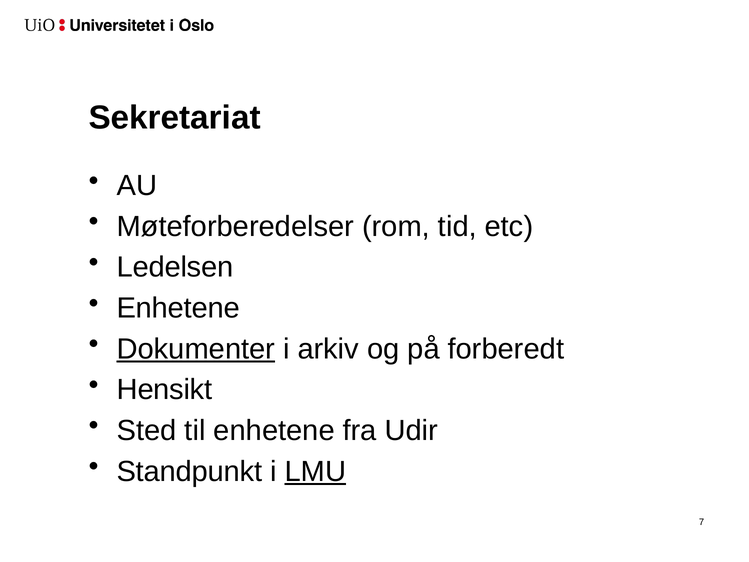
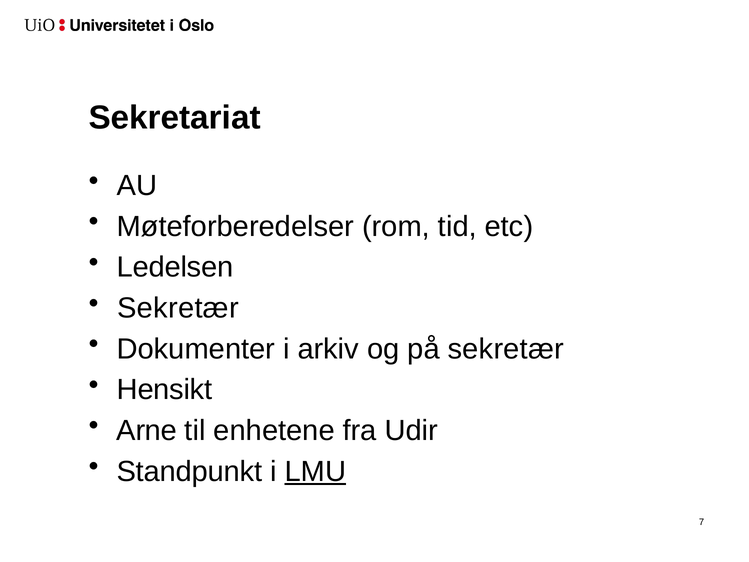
Enhetene at (178, 308): Enhetene -> Sekretær
Dokumenter underline: present -> none
på forberedt: forberedt -> sekretær
Sted: Sted -> Arne
